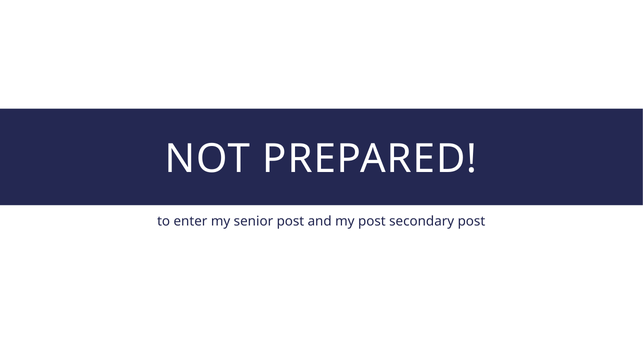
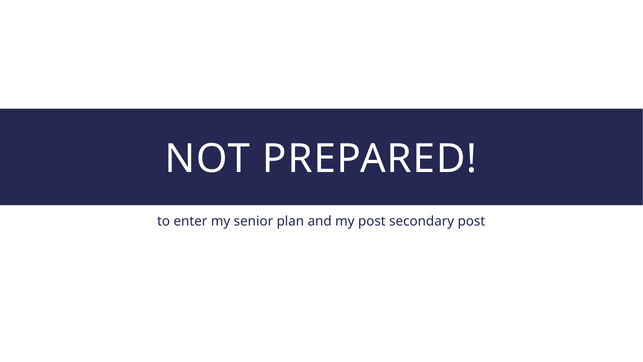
senior post: post -> plan
